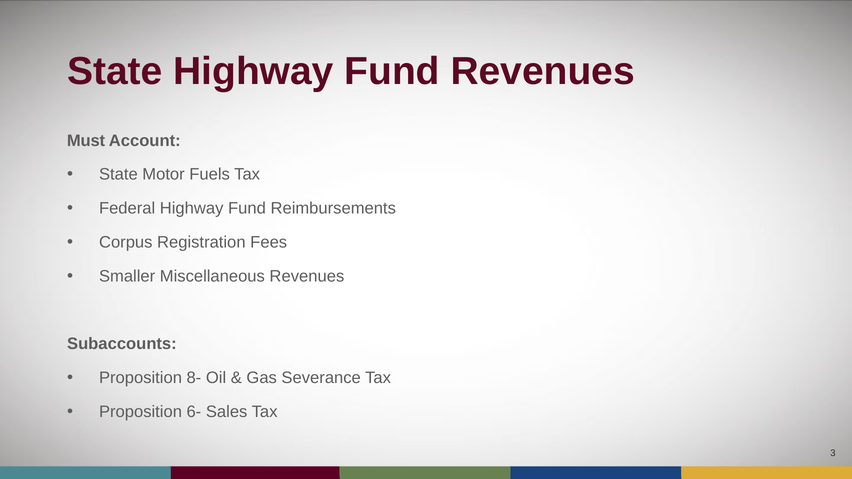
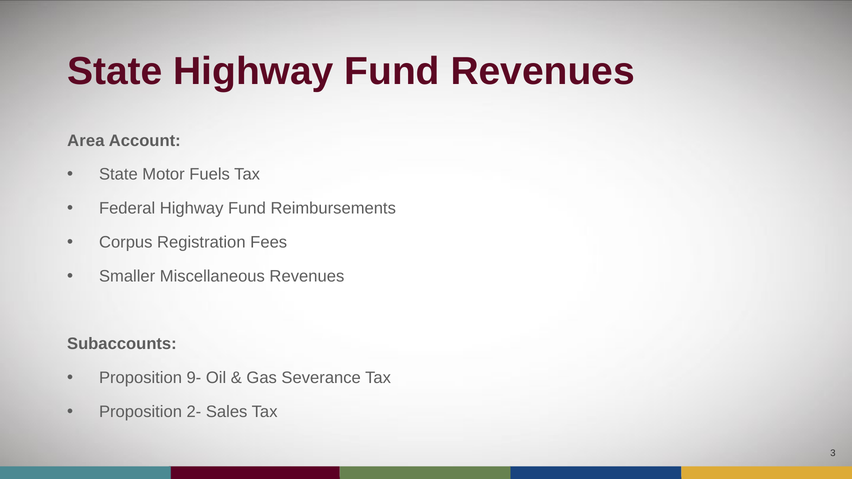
Must: Must -> Area
8-: 8- -> 9-
6-: 6- -> 2-
